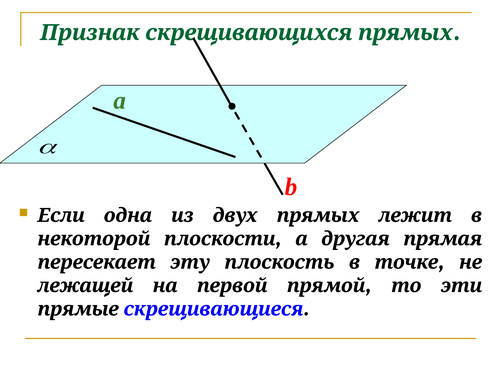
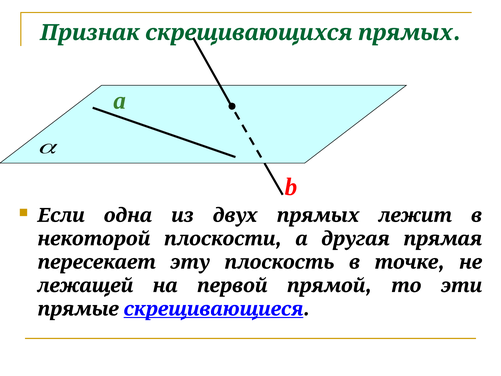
скрещивающиеся underline: none -> present
